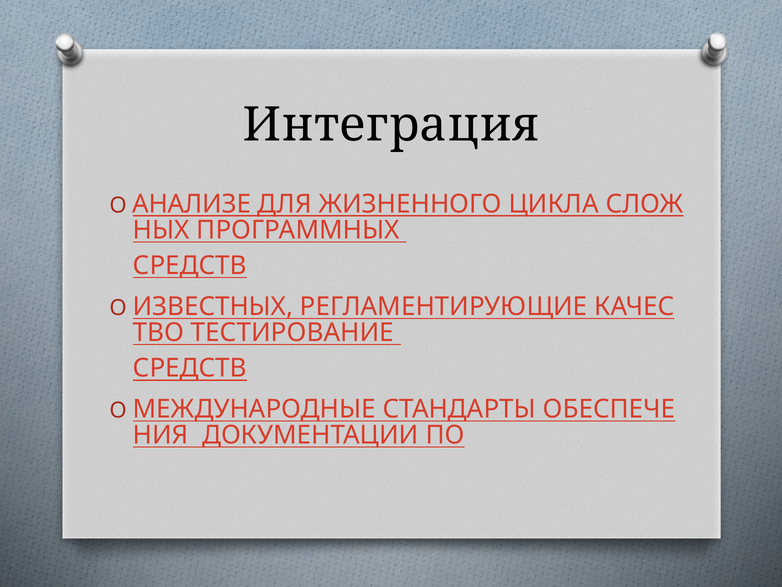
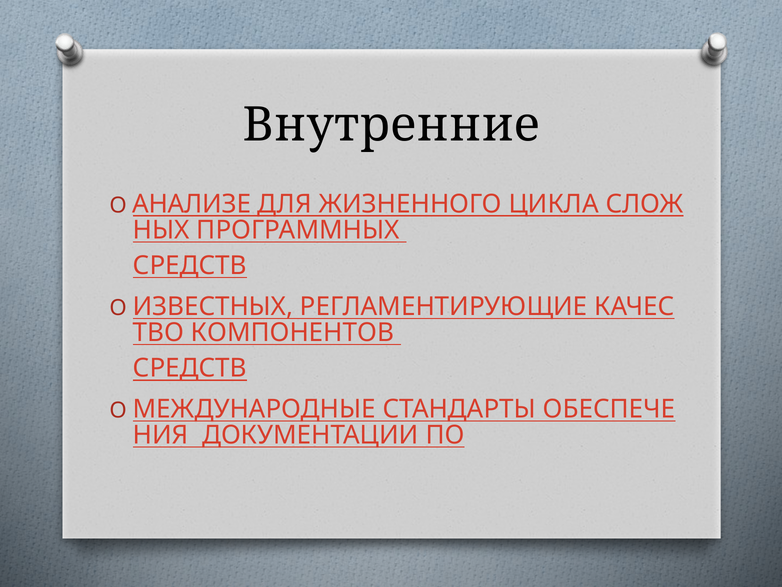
Интеграция: Интеграция -> Внутренние
ТЕСТИРОВАНИЕ: ТЕСТИРОВАНИЕ -> КОМПОНЕНТОВ
